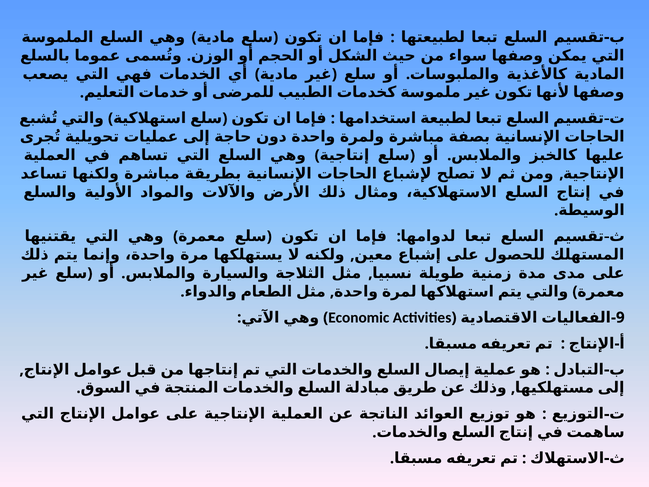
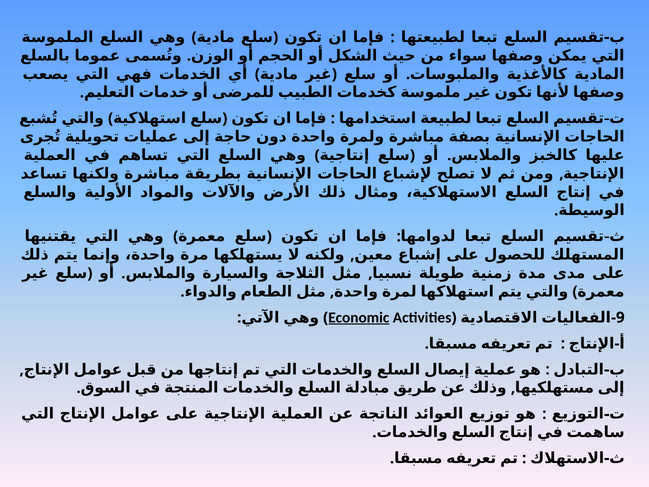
Economic underline: none -> present
